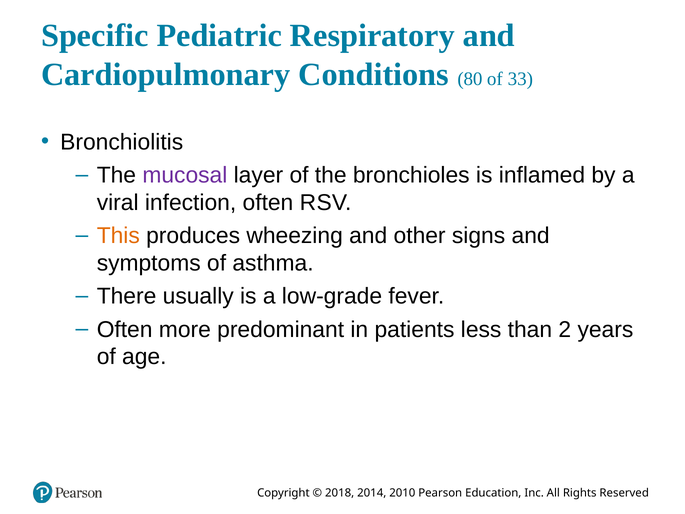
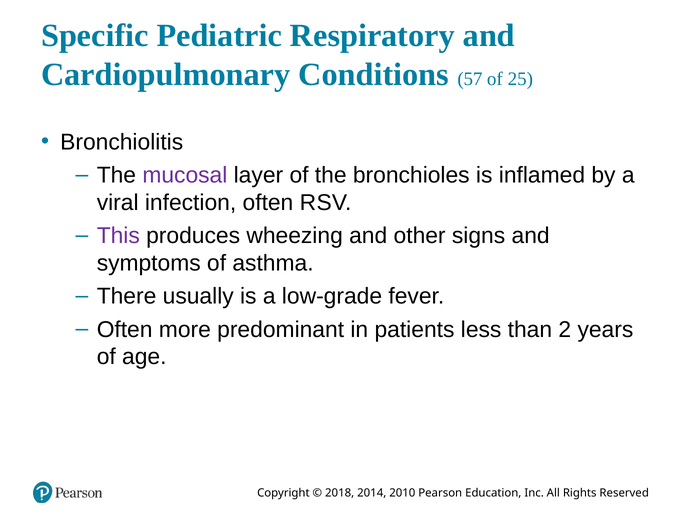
80: 80 -> 57
33: 33 -> 25
This colour: orange -> purple
